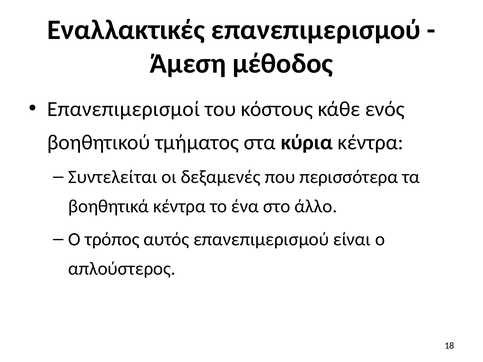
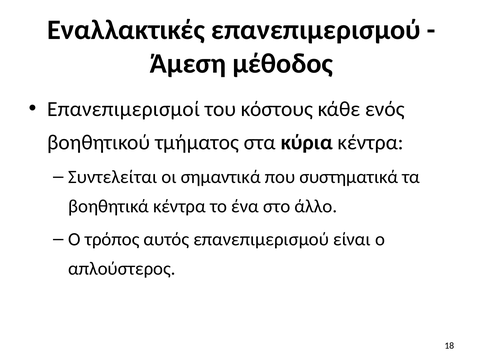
δεξαμενές: δεξαμενές -> σημαντικά
περισσότερα: περισσότερα -> συστηματικά
